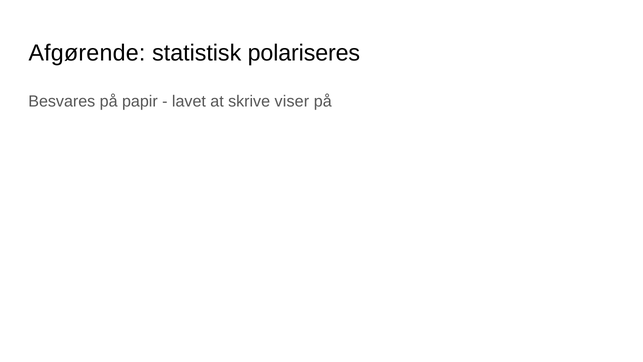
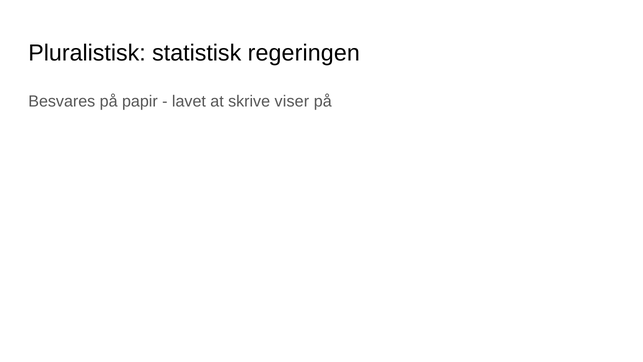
Afgørende: Afgørende -> Pluralistisk
polariseres: polariseres -> regeringen
